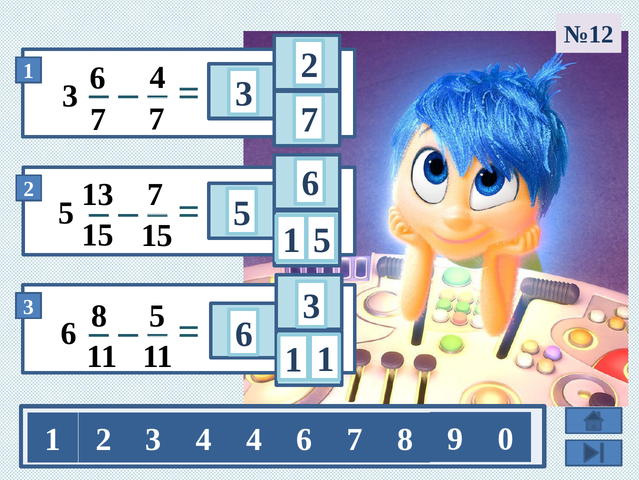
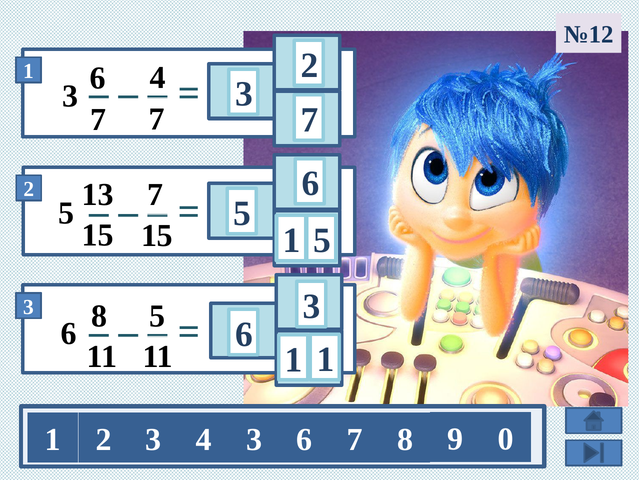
4 4: 4 -> 3
